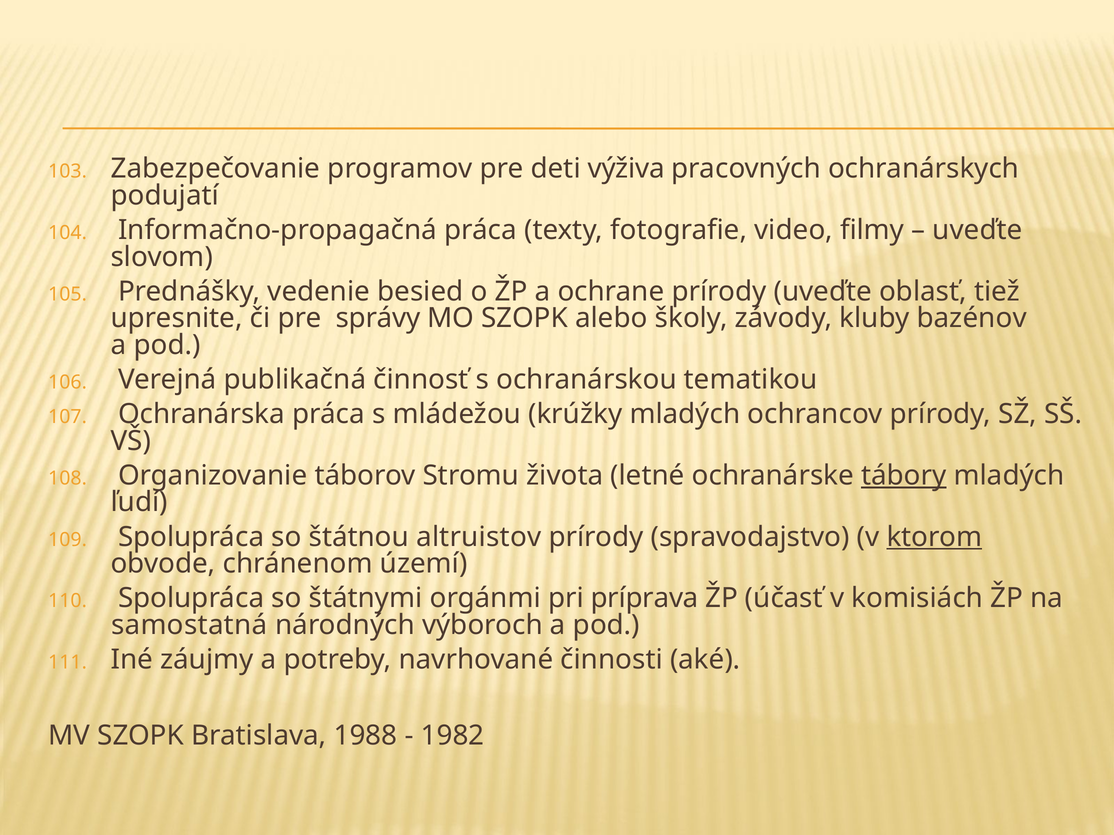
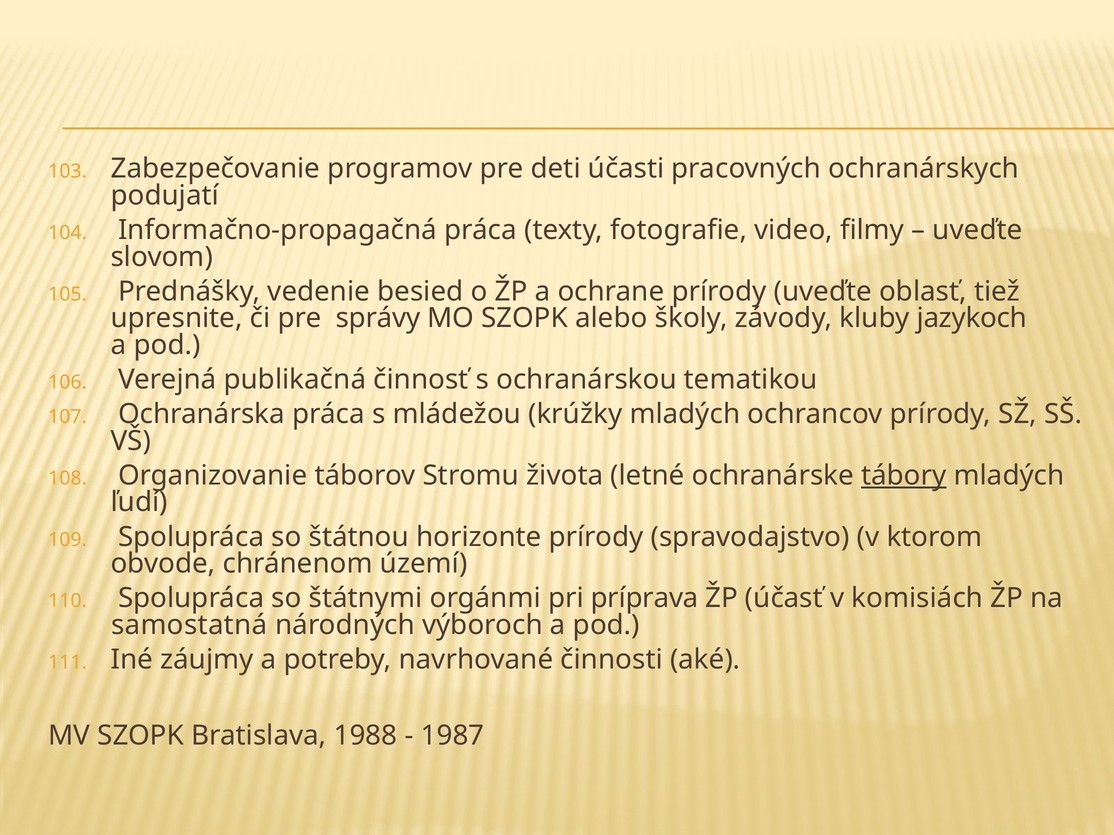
výživa: výživa -> účasti
bazénov: bazénov -> jazykoch
altruistov: altruistov -> horizonte
ktorom underline: present -> none
1982: 1982 -> 1987
